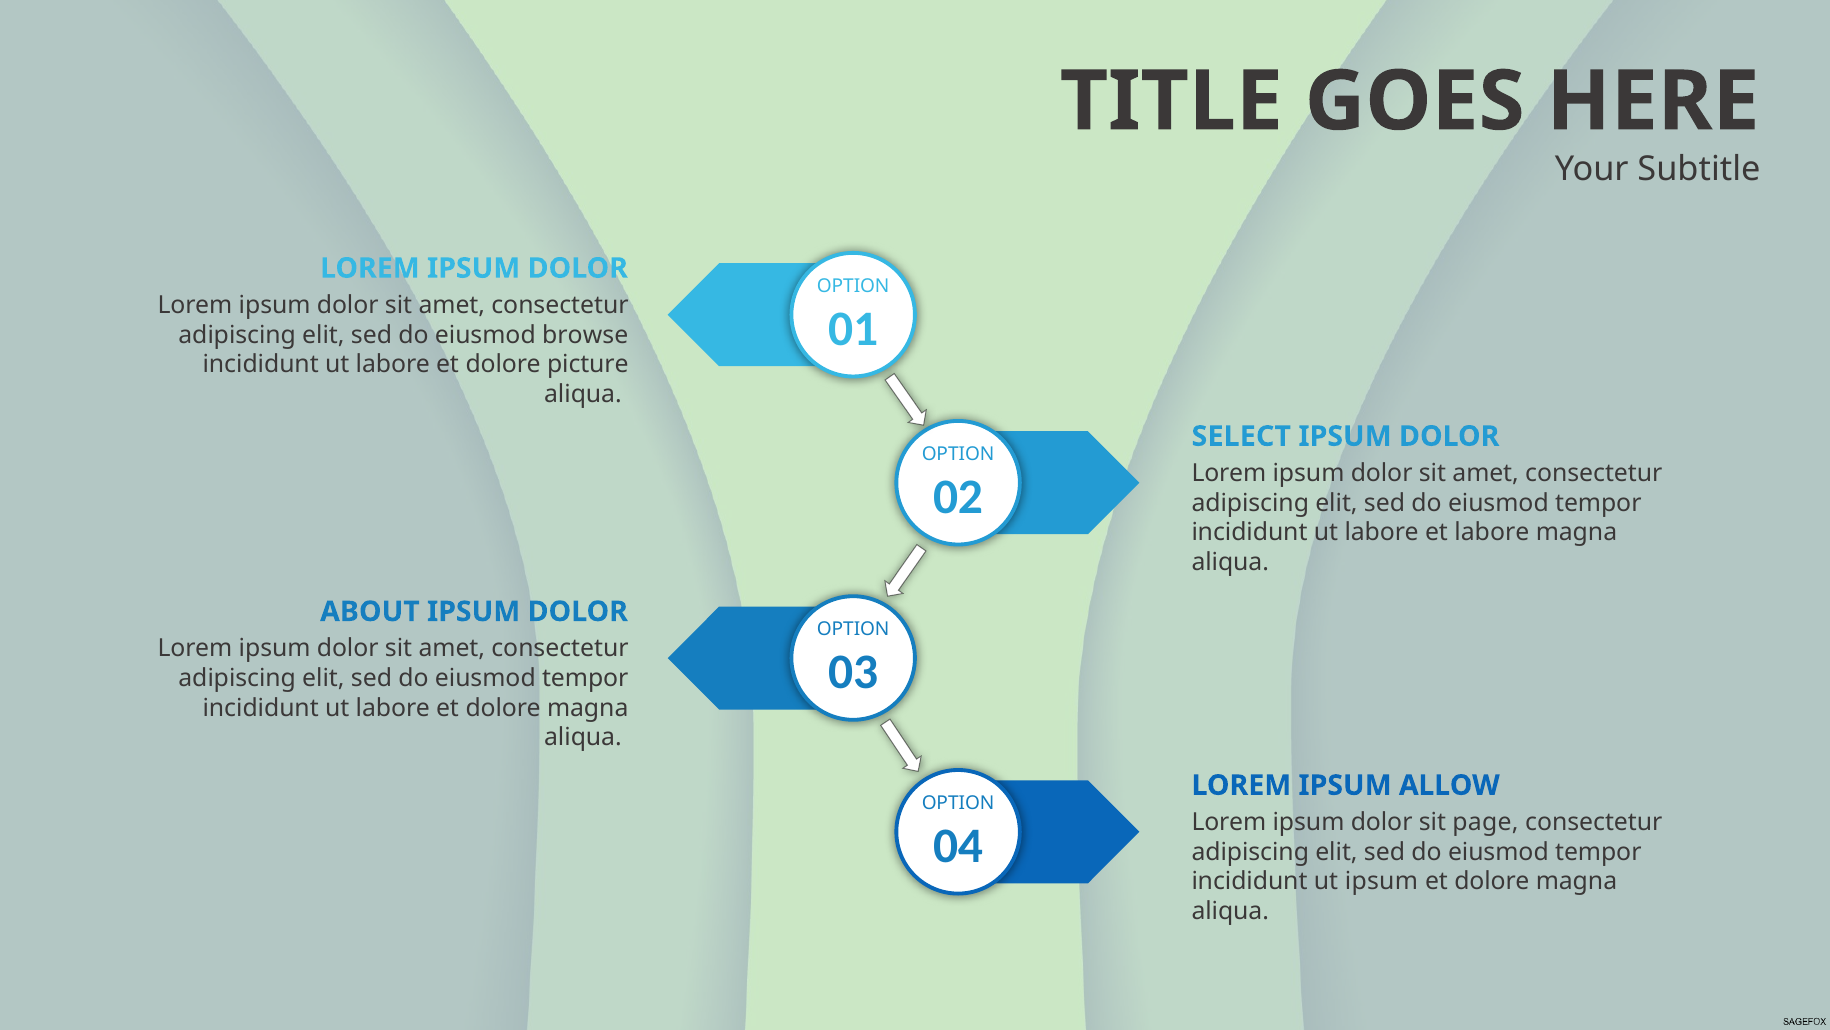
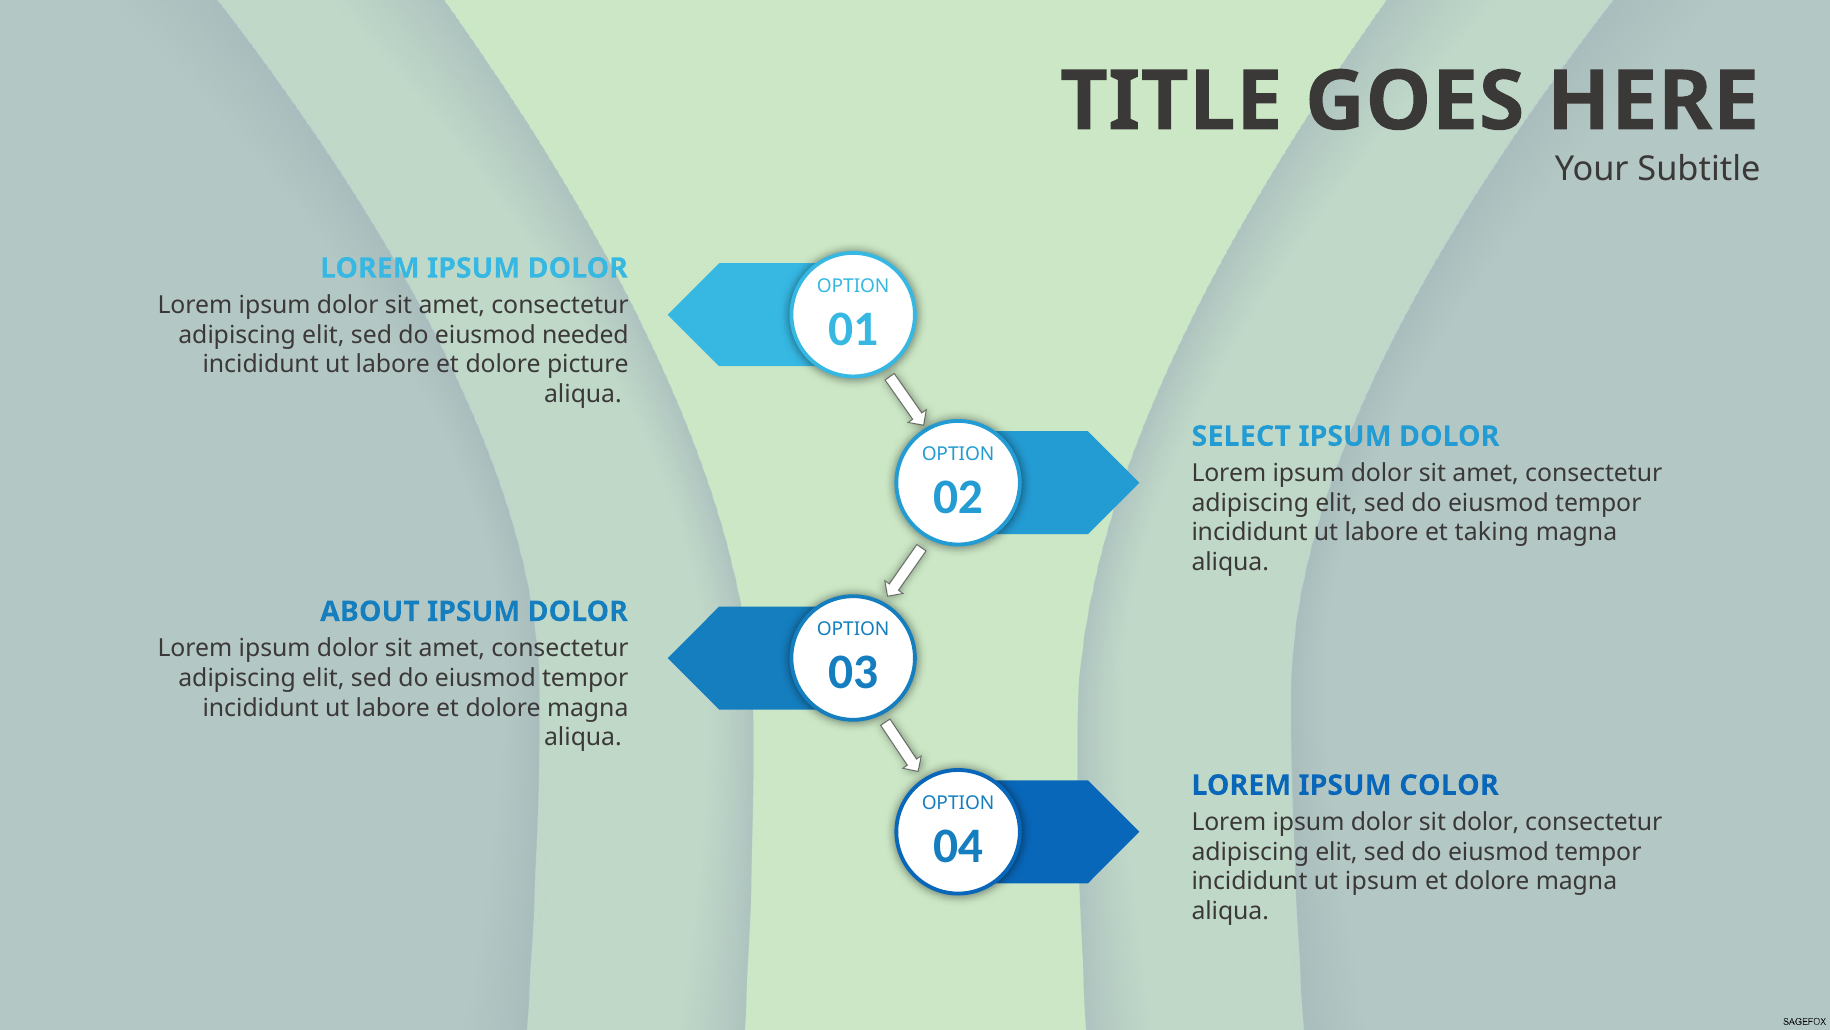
browse: browse -> needed
et labore: labore -> taking
ALLOW: ALLOW -> COLOR
sit page: page -> dolor
